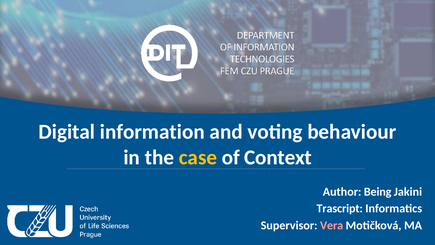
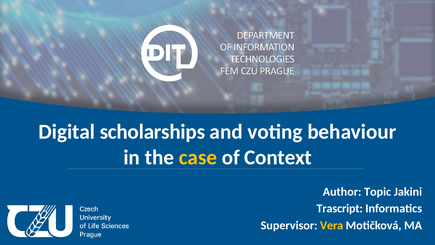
information: information -> scholarships
Being: Being -> Topic
Vera colour: pink -> yellow
